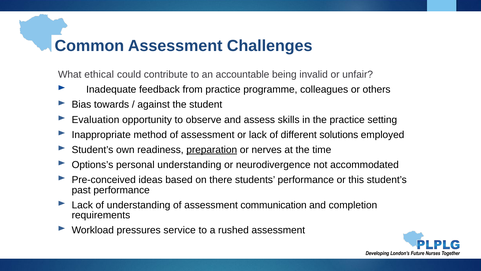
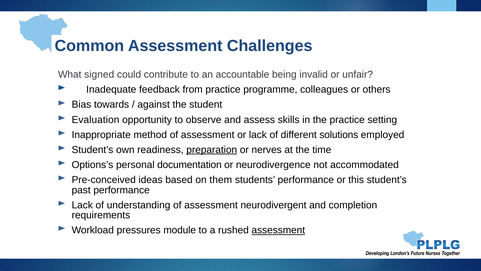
ethical: ethical -> signed
personal understanding: understanding -> documentation
there: there -> them
communication: communication -> neurodivergent
service: service -> module
assessment at (278, 230) underline: none -> present
